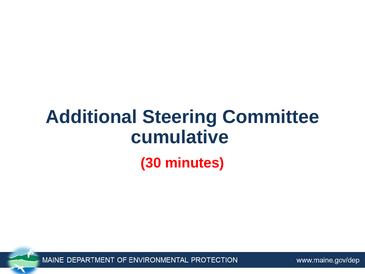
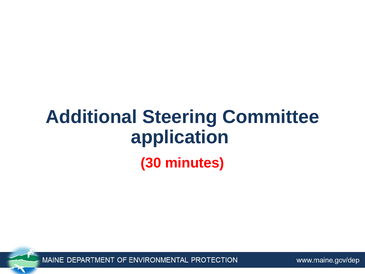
cumulative: cumulative -> application
